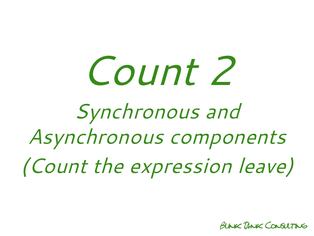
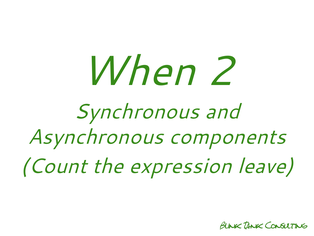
Count at (138, 71): Count -> When
